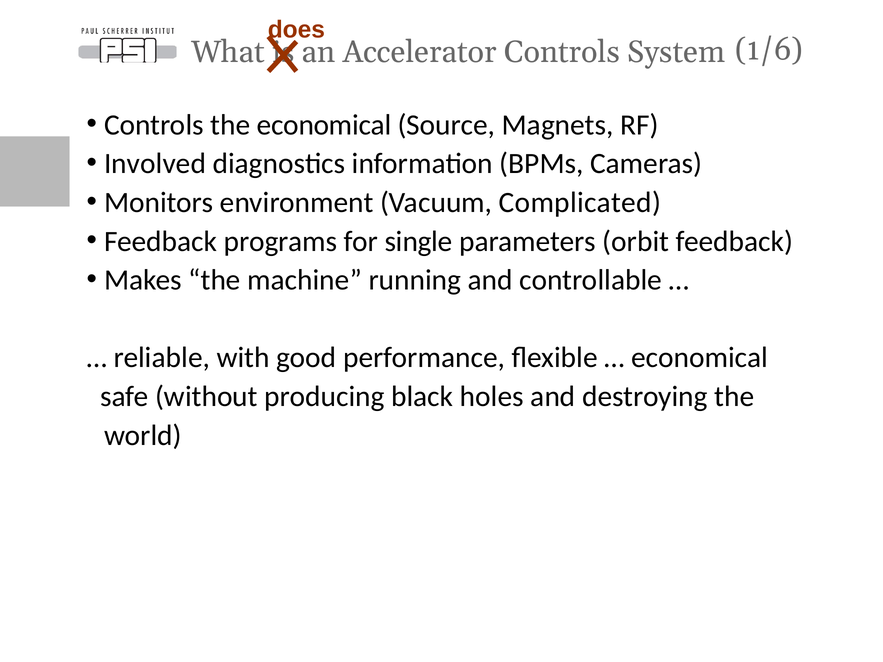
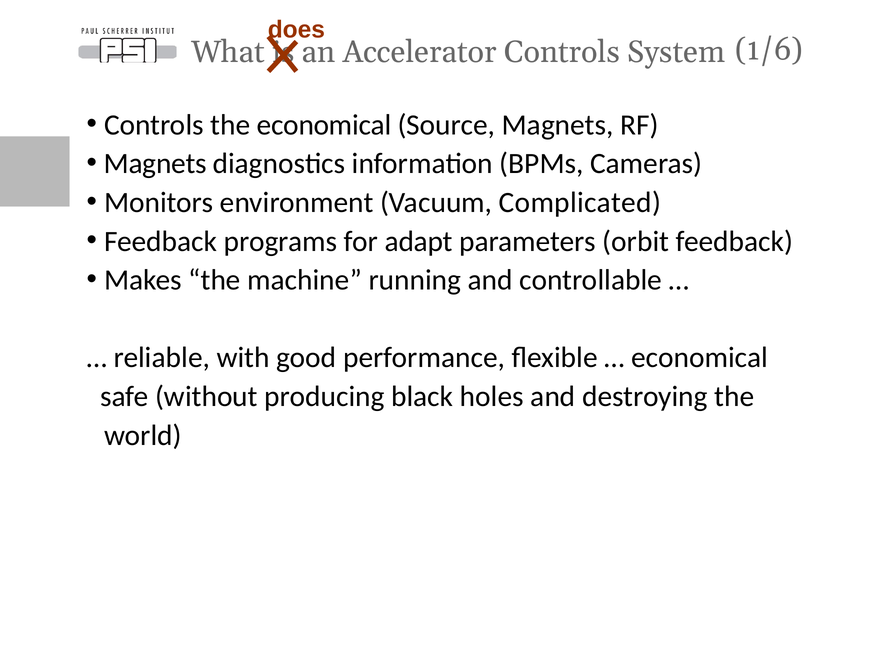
Involved at (155, 164): Involved -> Magnets
single: single -> adapt
